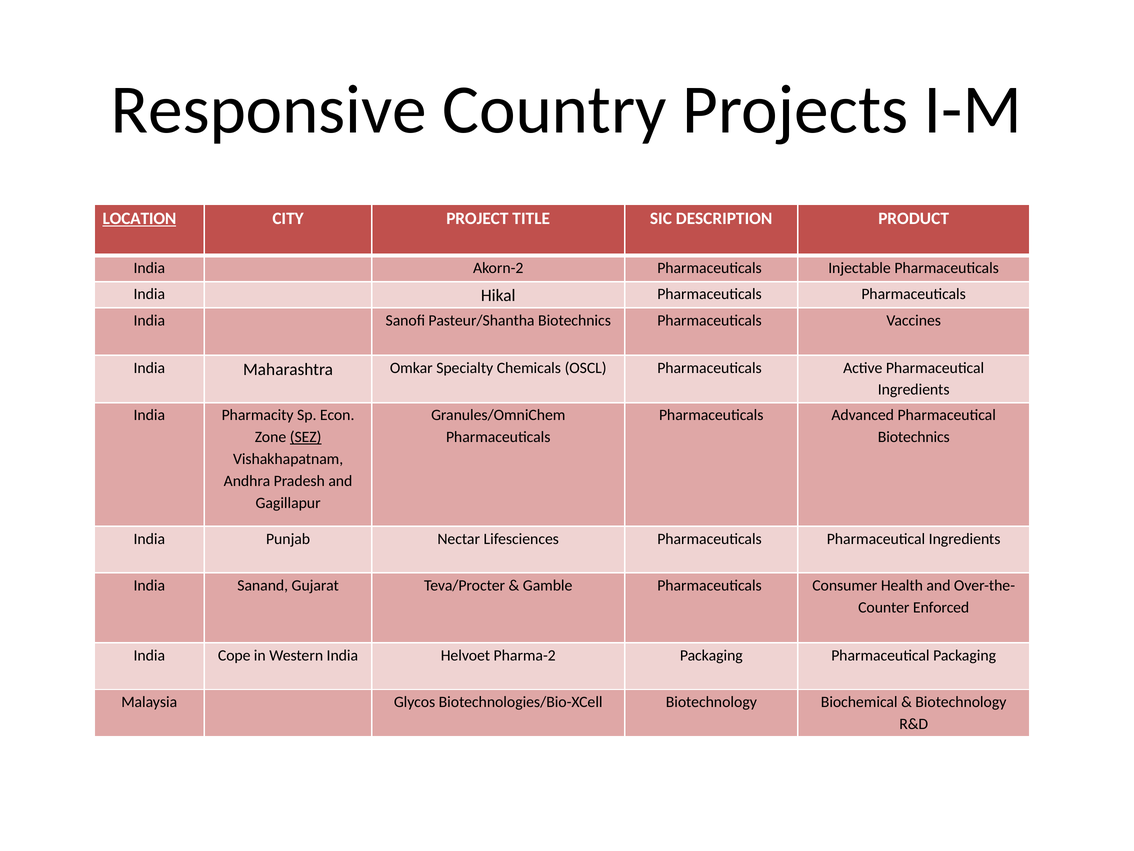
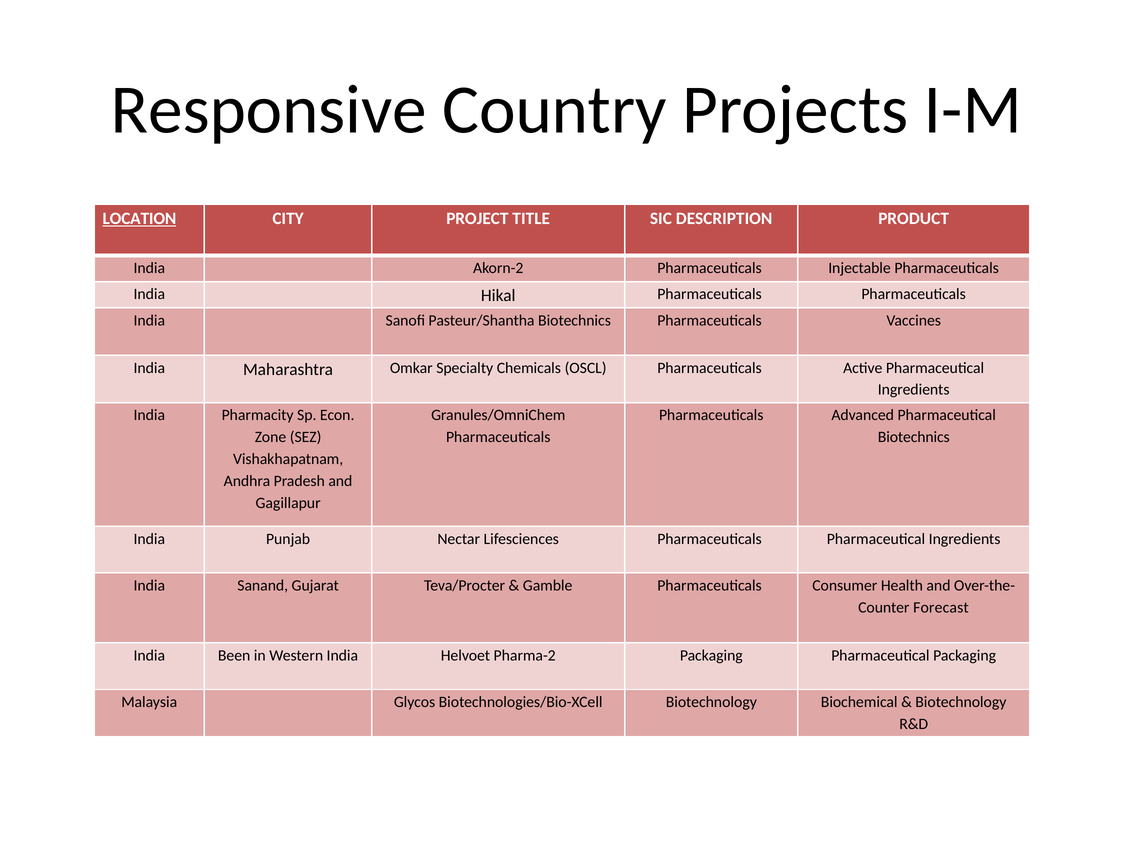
SEZ underline: present -> none
Enforced: Enforced -> Forecast
Cope: Cope -> Been
